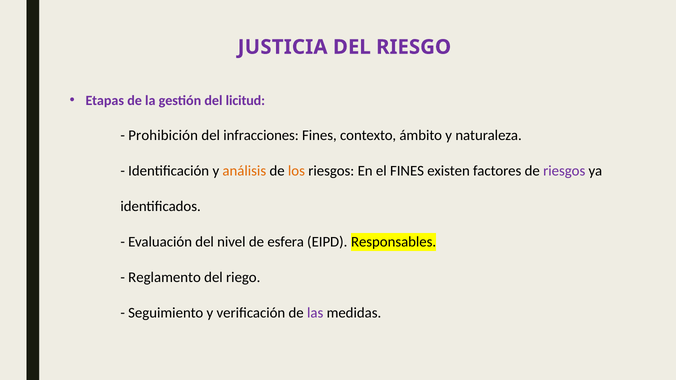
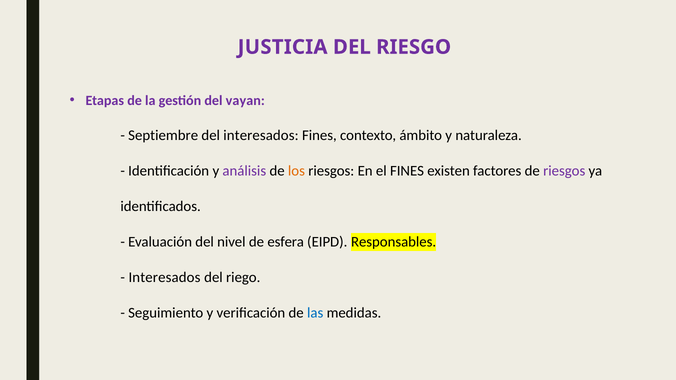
licitud: licitud -> vayan
Prohibición: Prohibición -> Septiembre
del infracciones: infracciones -> interesados
análisis colour: orange -> purple
Reglamento at (165, 278): Reglamento -> Interesados
las colour: purple -> blue
